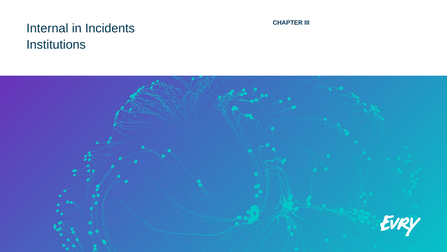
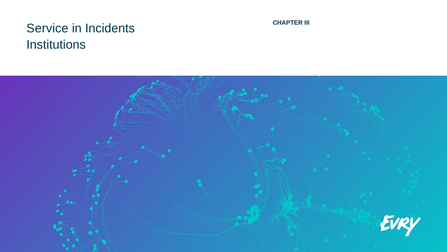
Internal: Internal -> Service
